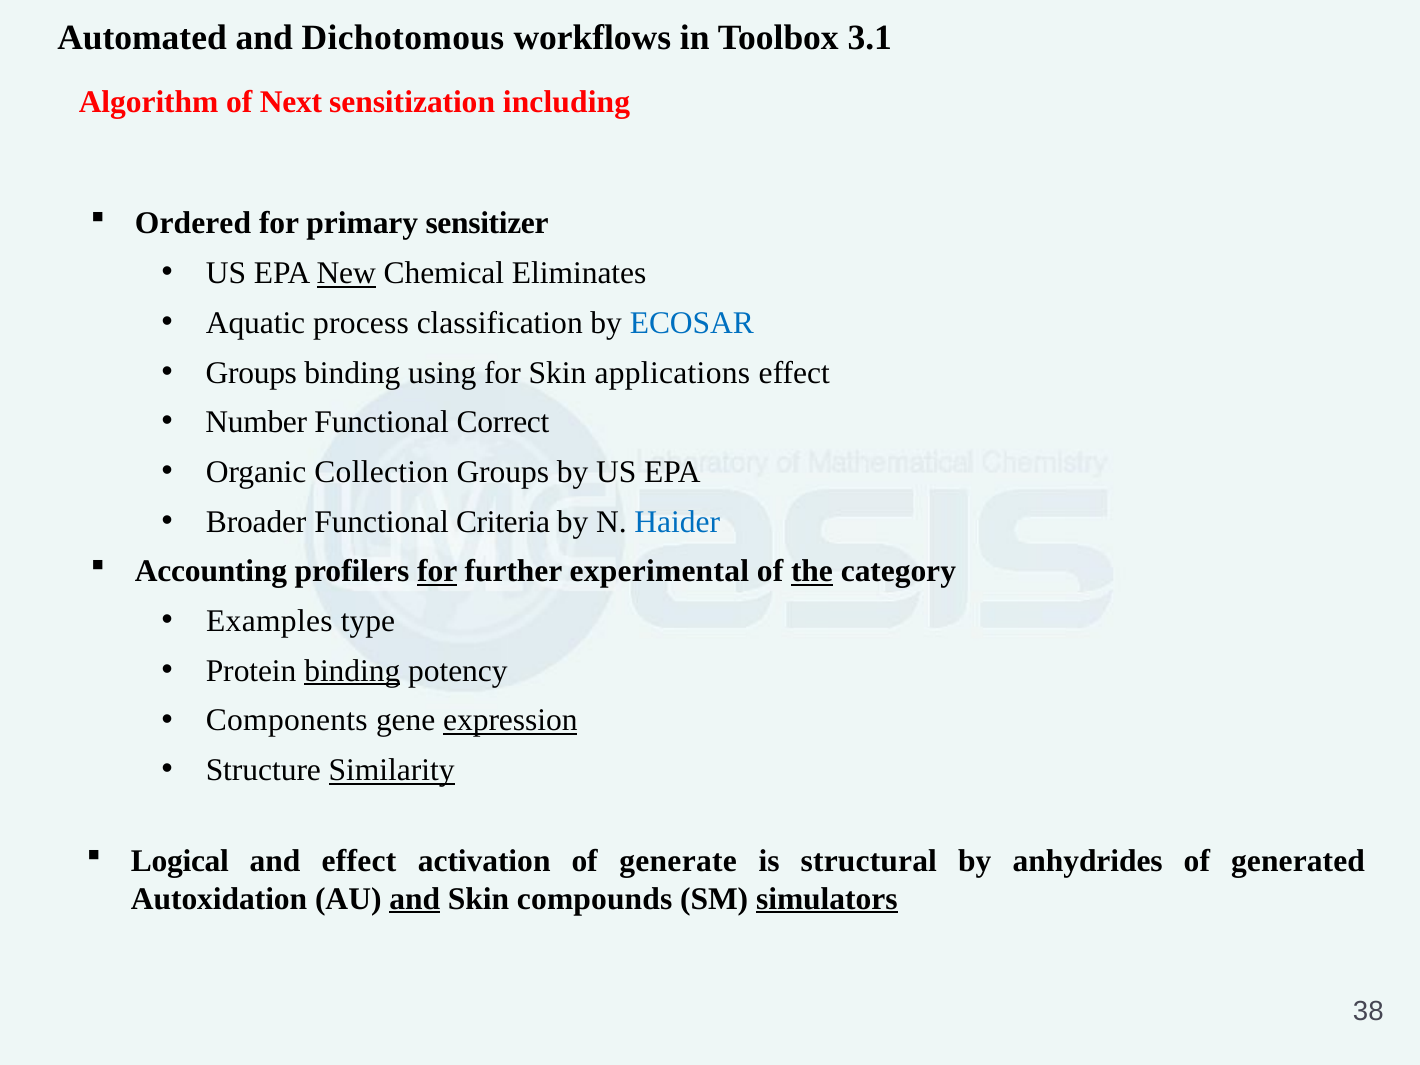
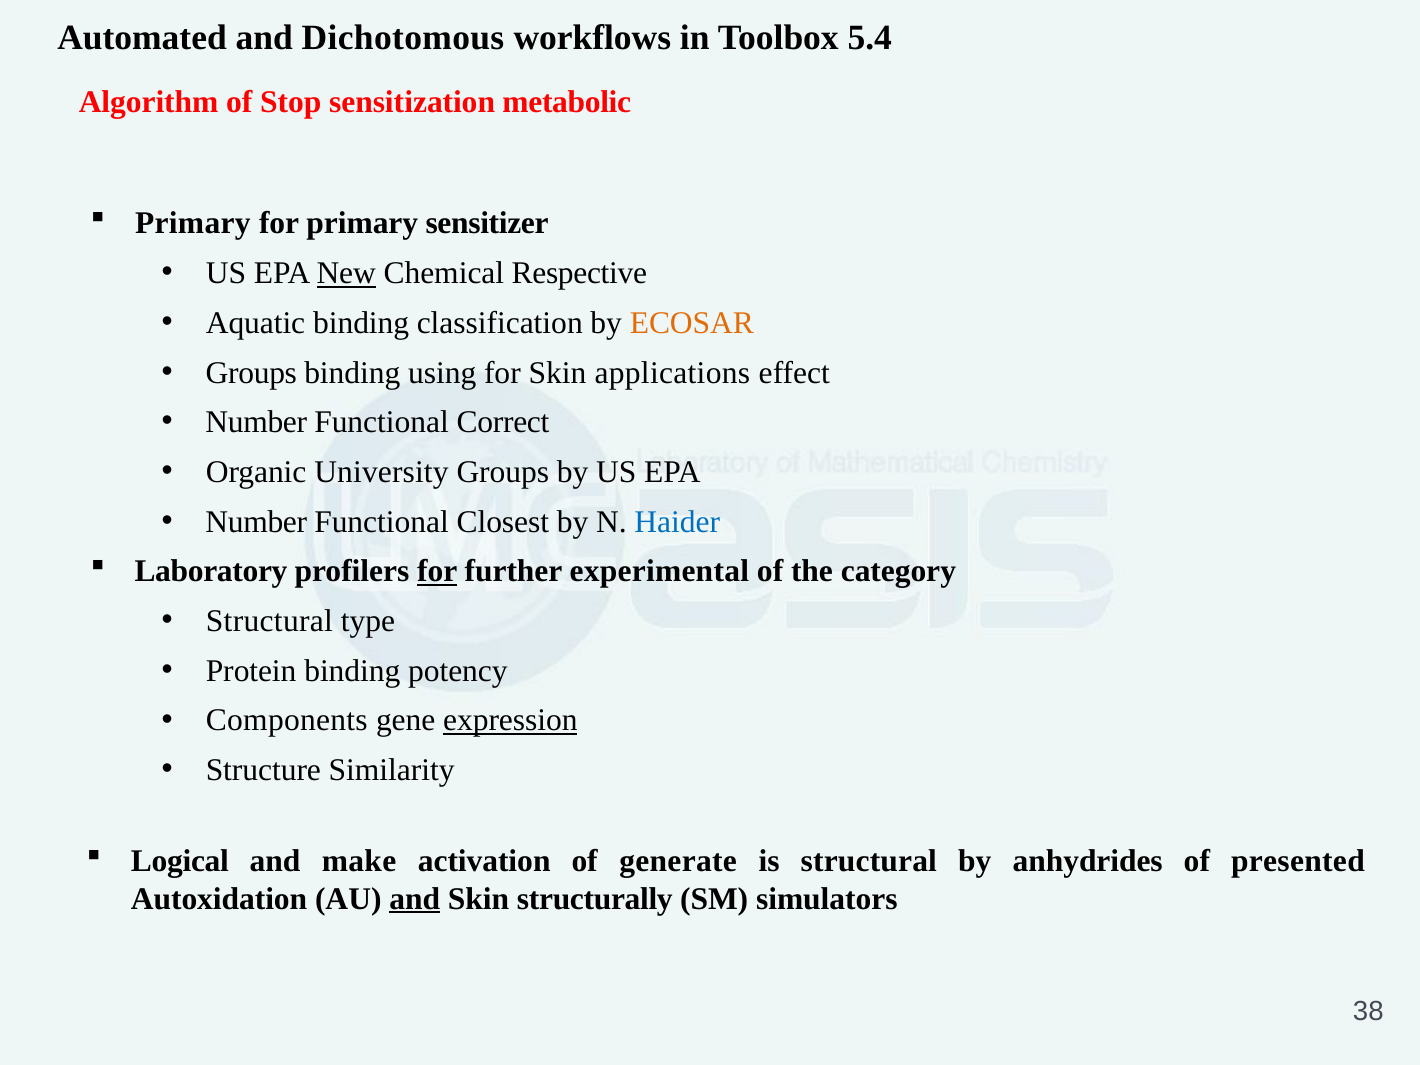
3.1: 3.1 -> 5.4
Next: Next -> Stop
including: including -> metabolic
Ordered at (193, 224): Ordered -> Primary
Eliminates: Eliminates -> Respective
Aquatic process: process -> binding
ECOSAR colour: blue -> orange
Collection: Collection -> University
Broader at (256, 522): Broader -> Number
Criteria: Criteria -> Closest
Accounting: Accounting -> Laboratory
the underline: present -> none
Examples at (269, 621): Examples -> Structural
binding at (352, 671) underline: present -> none
Similarity underline: present -> none
and effect: effect -> make
generated: generated -> presented
compounds: compounds -> structurally
simulators underline: present -> none
